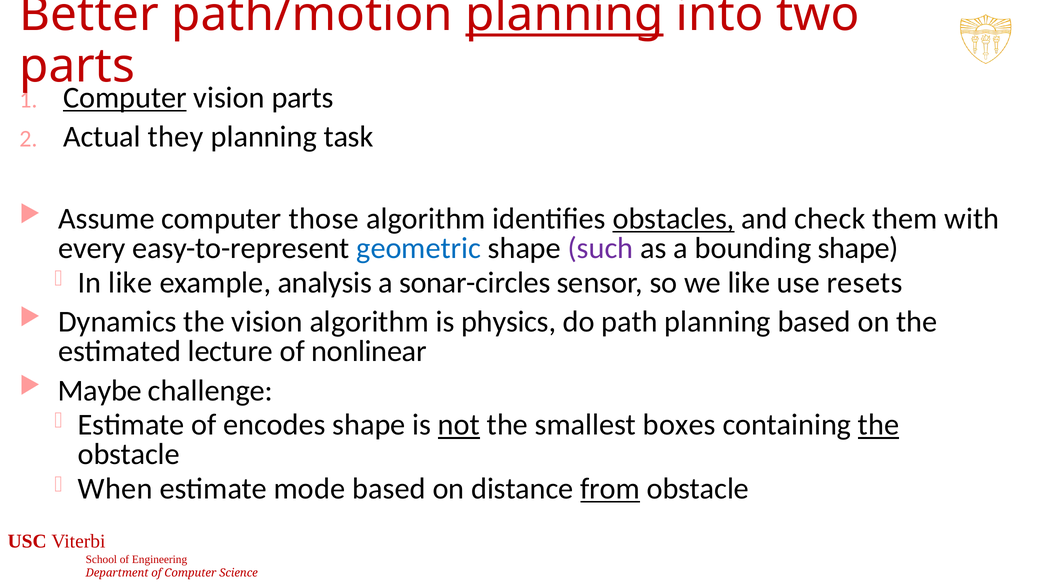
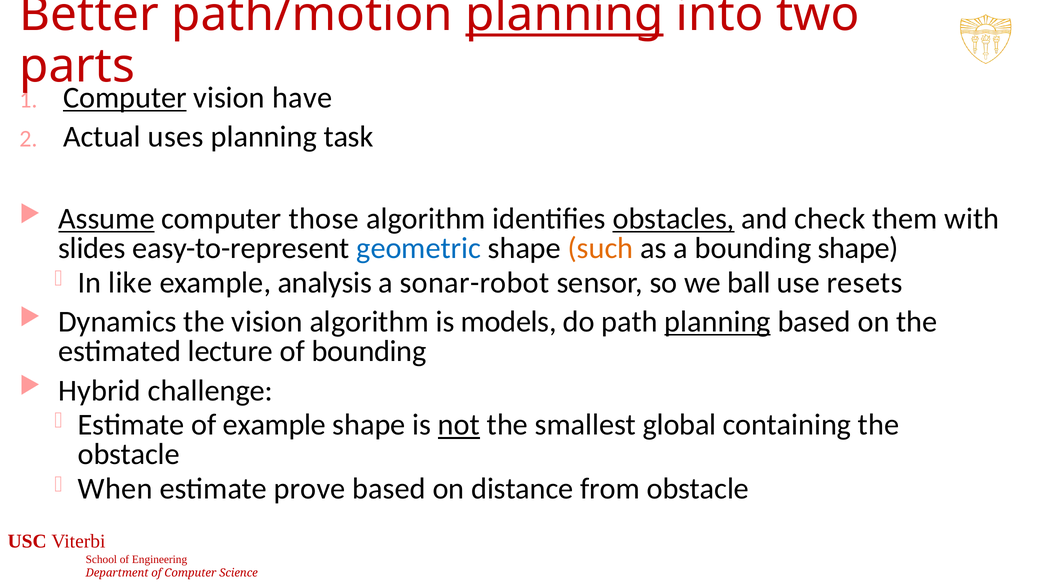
vision parts: parts -> have
they: they -> uses
Assume underline: none -> present
every: every -> slides
such colour: purple -> orange
sonar-circles: sonar-circles -> sonar-robot
we like: like -> ball
physics: physics -> models
planning at (718, 322) underline: none -> present
of nonlinear: nonlinear -> bounding
Maybe: Maybe -> Hybrid
of encodes: encodes -> example
boxes: boxes -> global
the at (879, 425) underline: present -> none
mode: mode -> prove
from underline: present -> none
